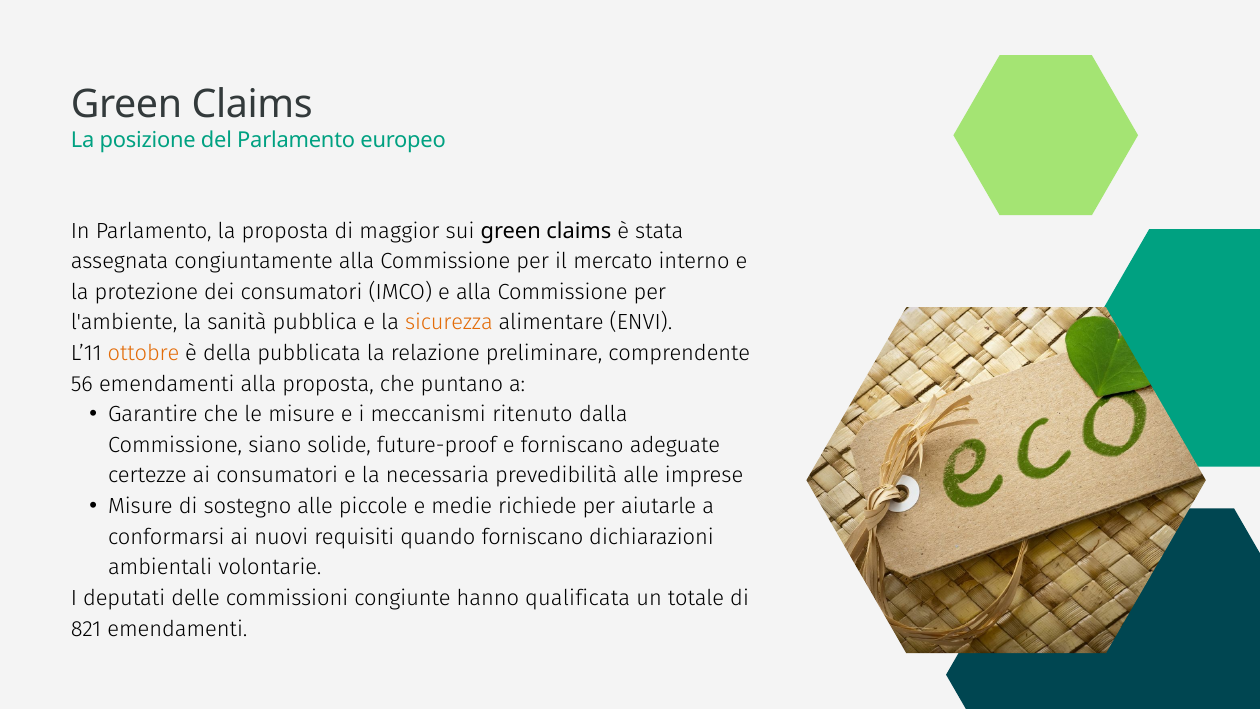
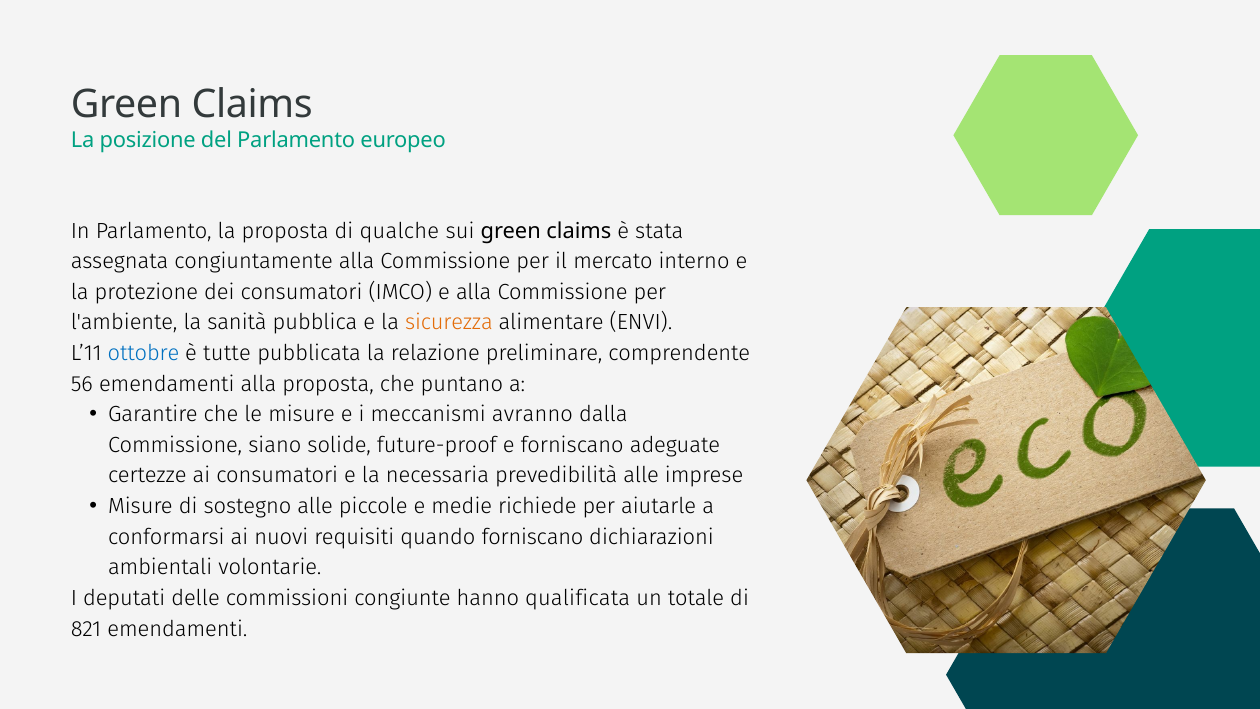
maggior: maggior -> qualche
ottobre colour: orange -> blue
della: della -> tutte
ritenuto: ritenuto -> avranno
